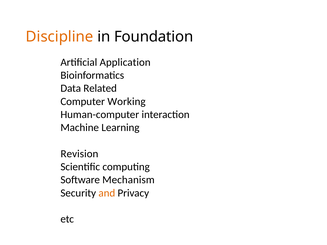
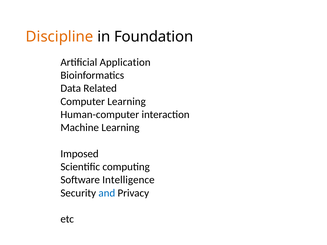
Computer Working: Working -> Learning
Revision: Revision -> Imposed
Mechanism: Mechanism -> Intelligence
and colour: orange -> blue
